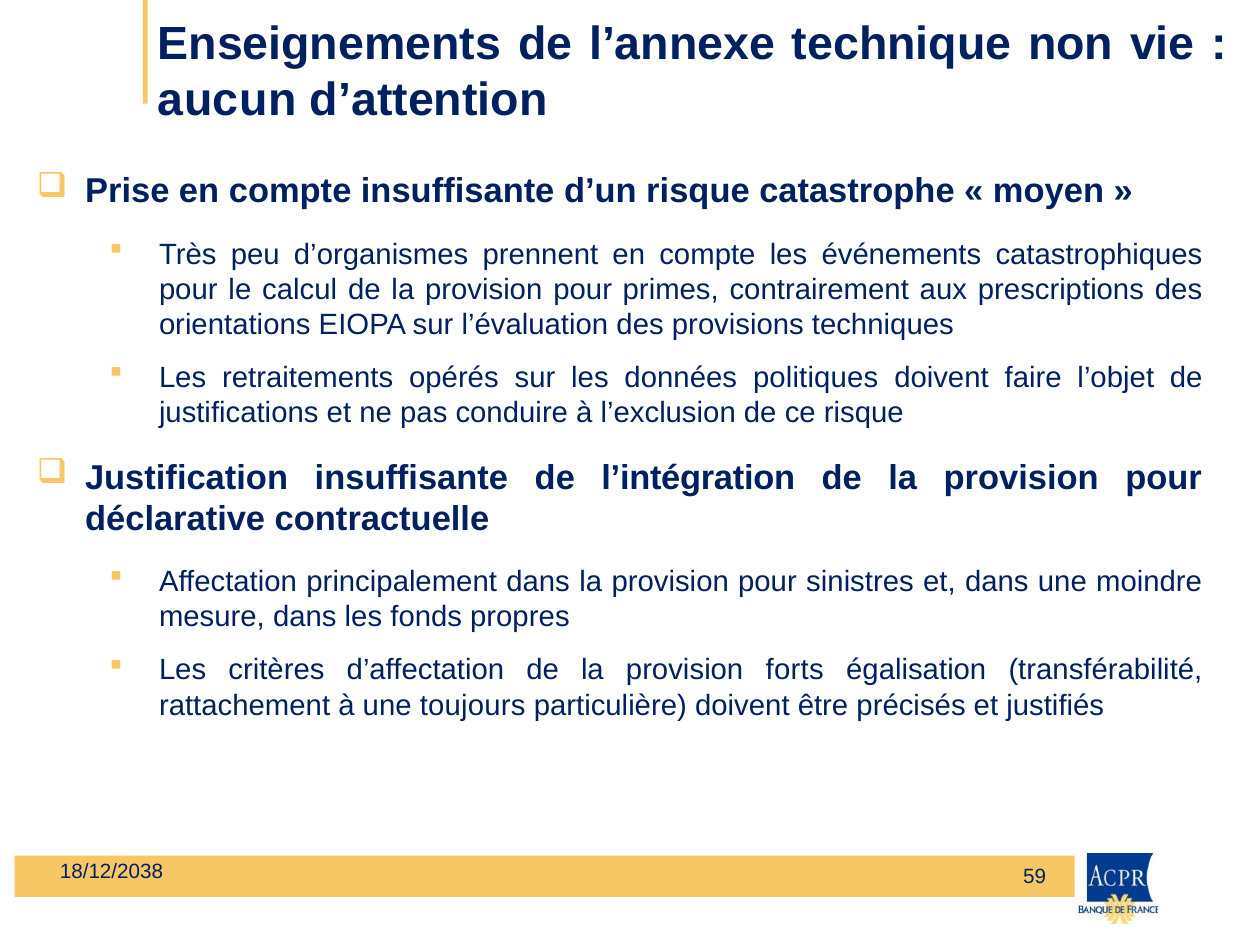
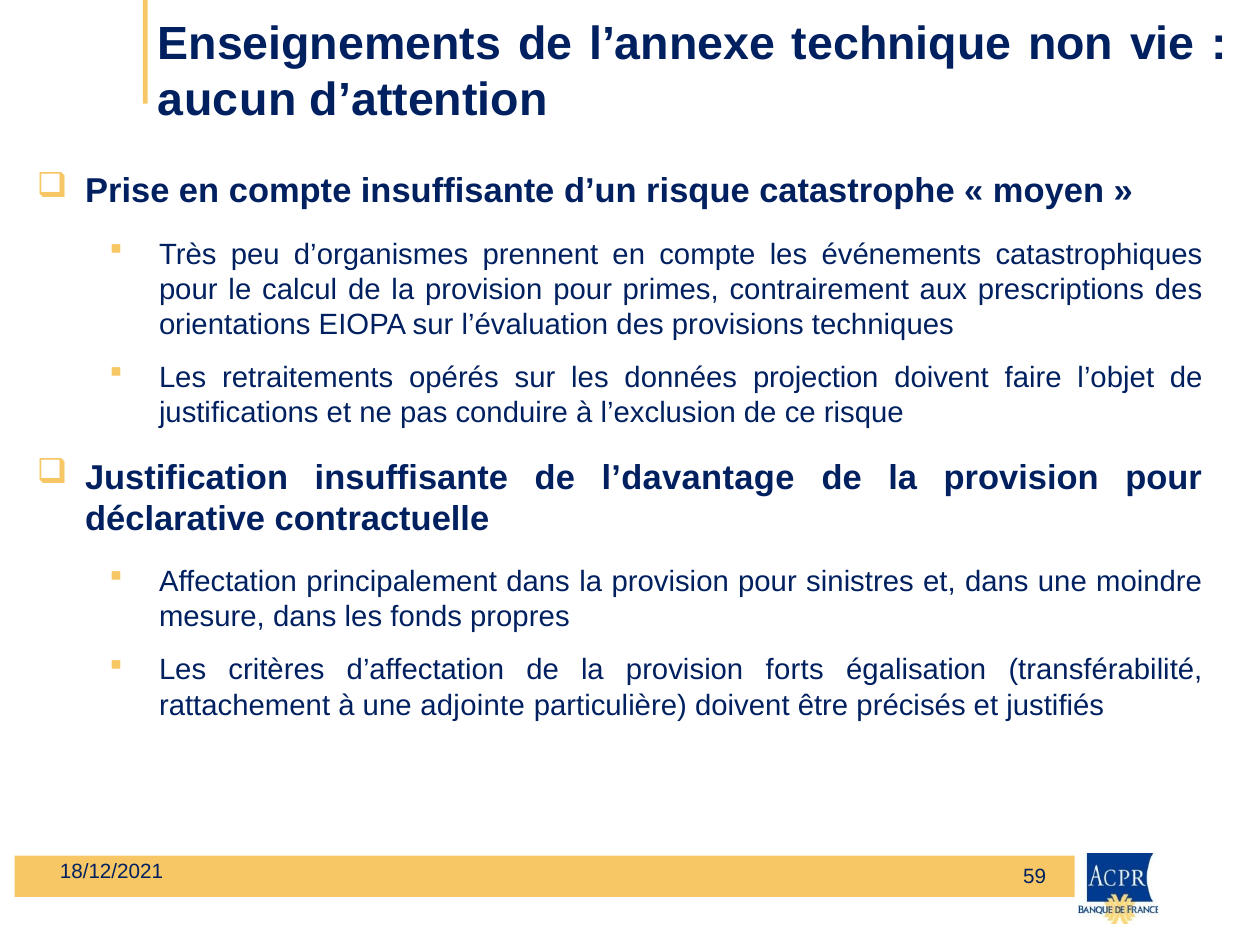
politiques: politiques -> projection
l’intégration: l’intégration -> l’davantage
toujours: toujours -> adjointe
18/12/2038: 18/12/2038 -> 18/12/2021
